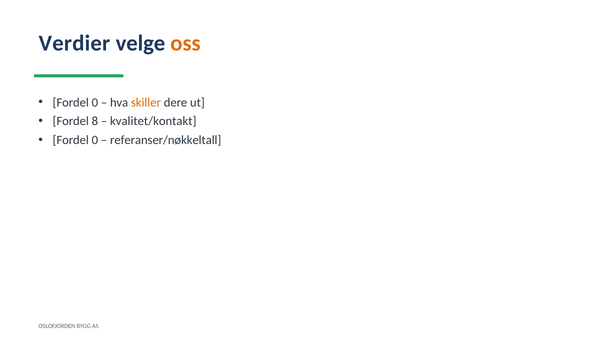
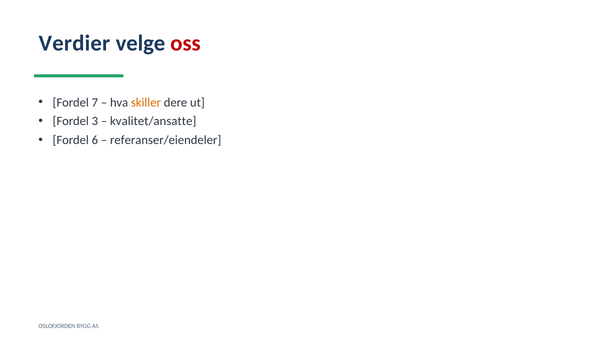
oss colour: orange -> red
0 at (95, 102): 0 -> 7
8: 8 -> 3
kvalitet/kontakt: kvalitet/kontakt -> kvalitet/ansatte
0 at (95, 140): 0 -> 6
referanser/nøkkeltall: referanser/nøkkeltall -> referanser/eiendeler
